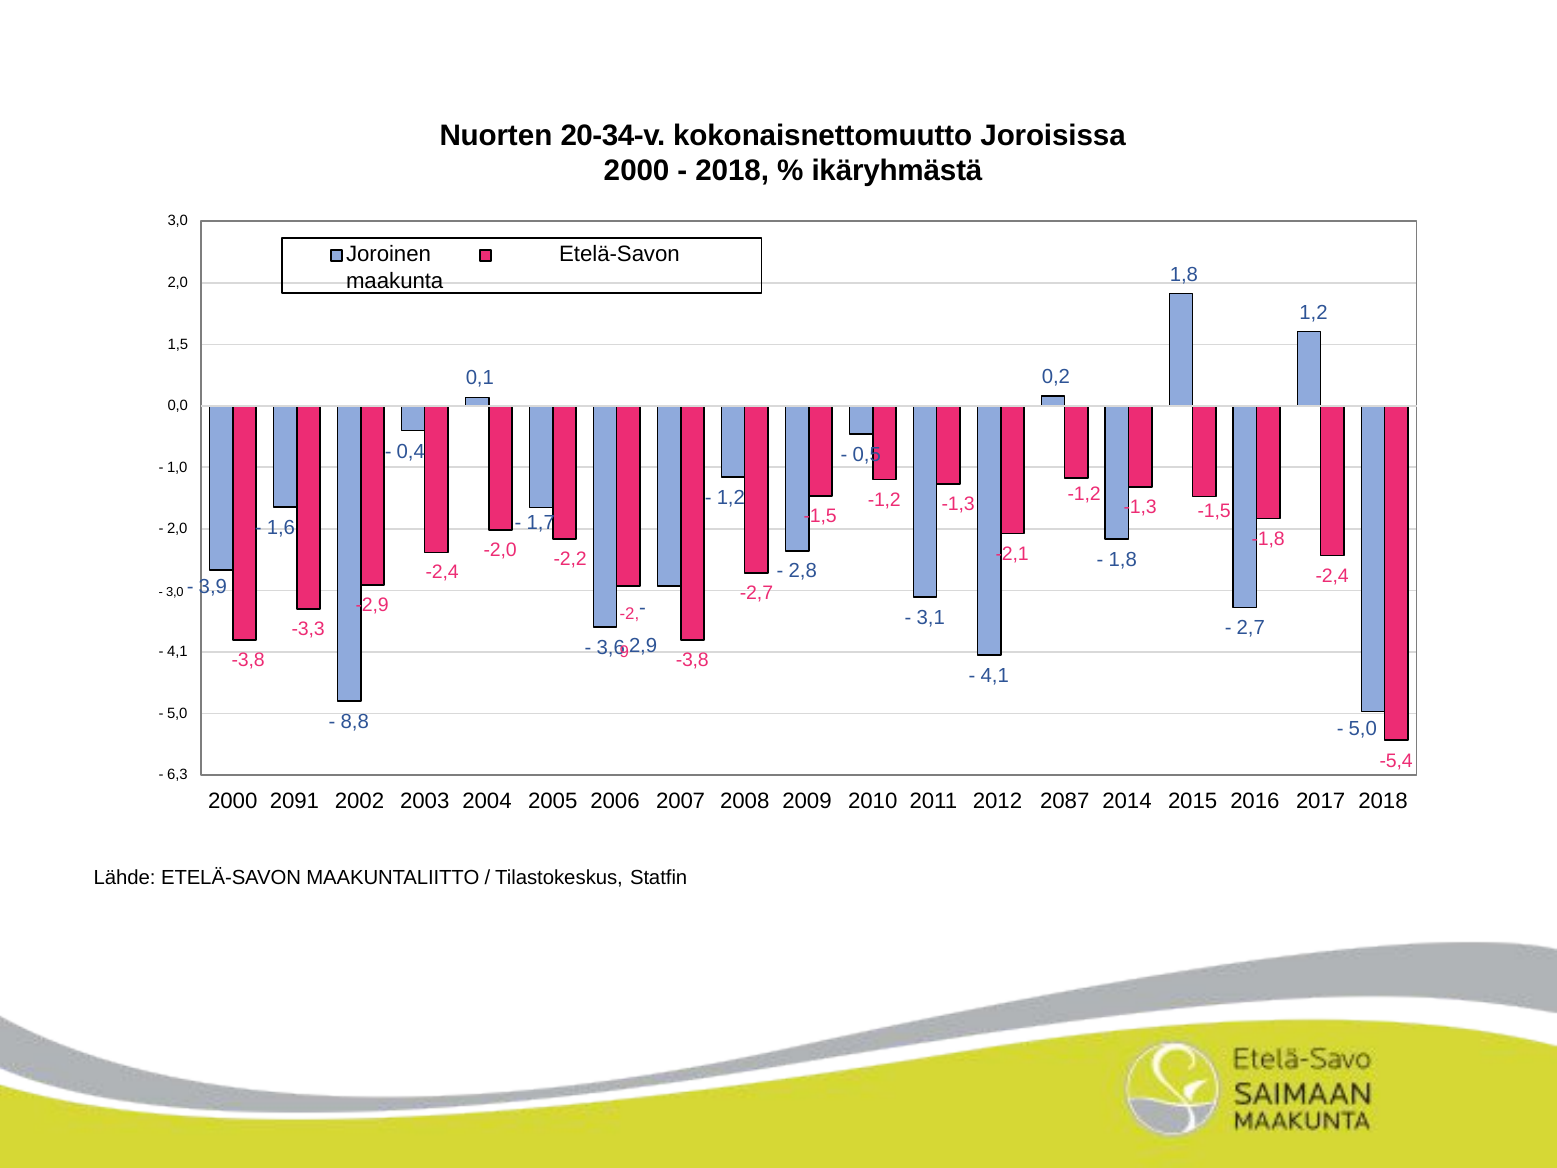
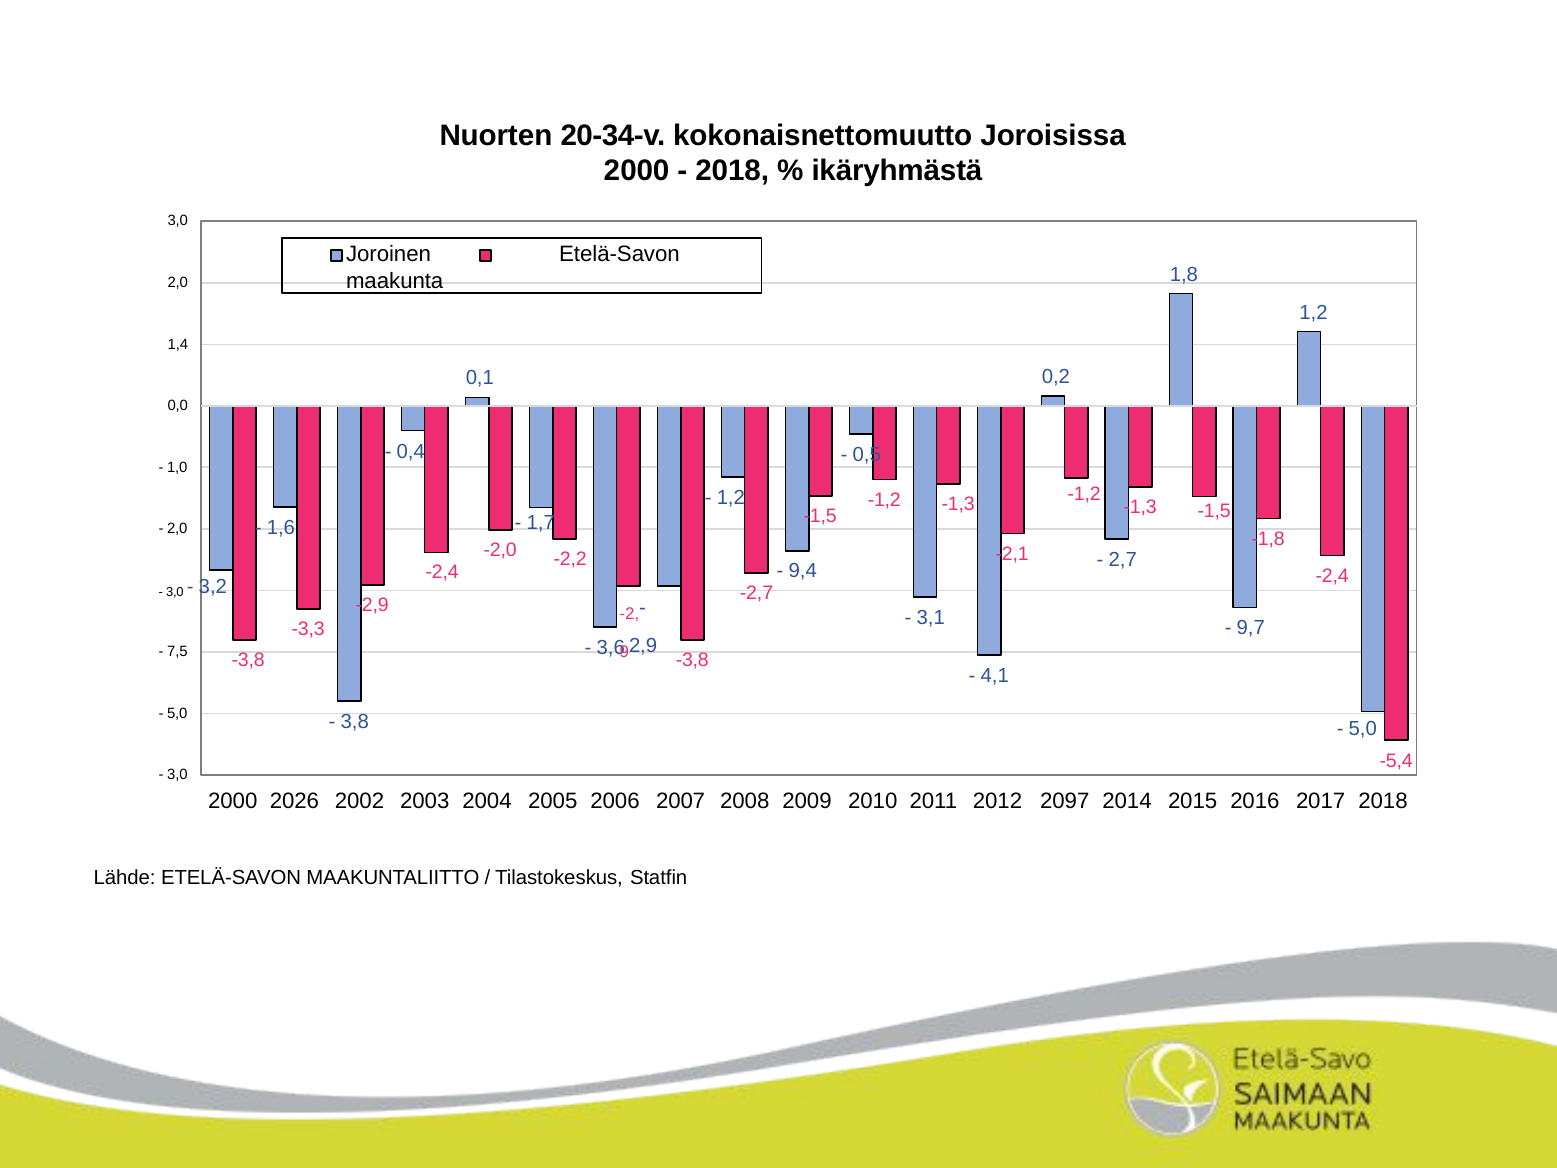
1,5: 1,5 -> 1,4
1,8 at (1123, 560): 1,8 -> 2,7
2,8: 2,8 -> 9,4
3,9: 3,9 -> 3,2
2,7: 2,7 -> 9,7
4,1 at (177, 652): 4,1 -> 7,5
8,8: 8,8 -> 3,8
6,3 at (177, 775): 6,3 -> 3,0
2091: 2091 -> 2026
2087: 2087 -> 2097
